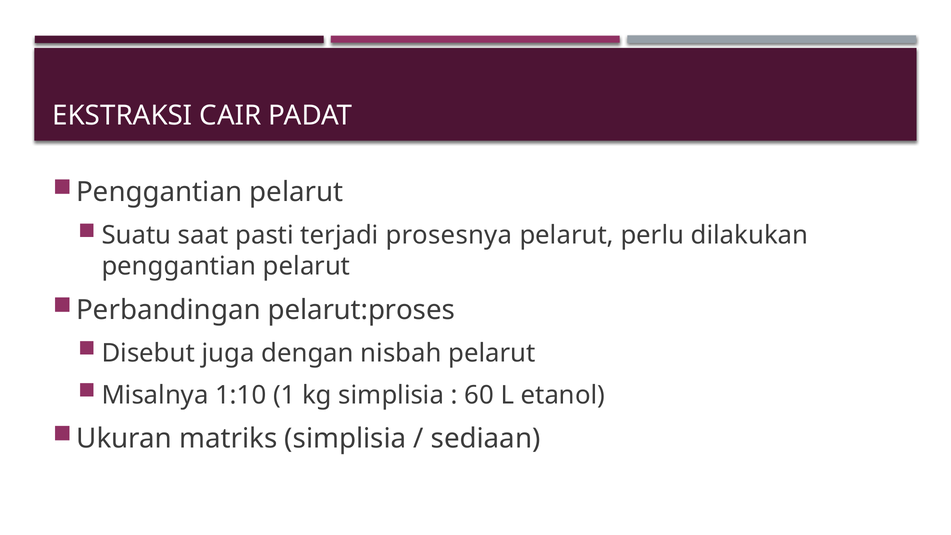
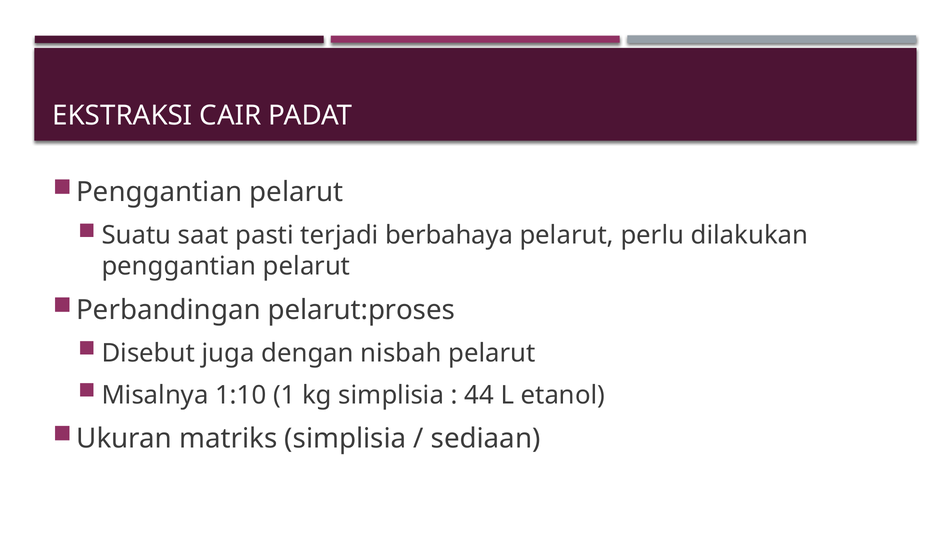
prosesnya: prosesnya -> berbahaya
60: 60 -> 44
